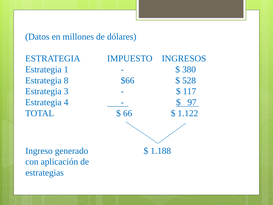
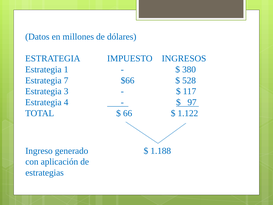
8: 8 -> 7
